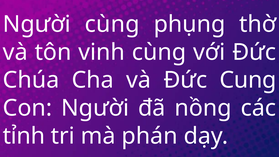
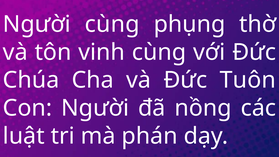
Cung: Cung -> Tuôn
tỉnh: tỉnh -> luật
